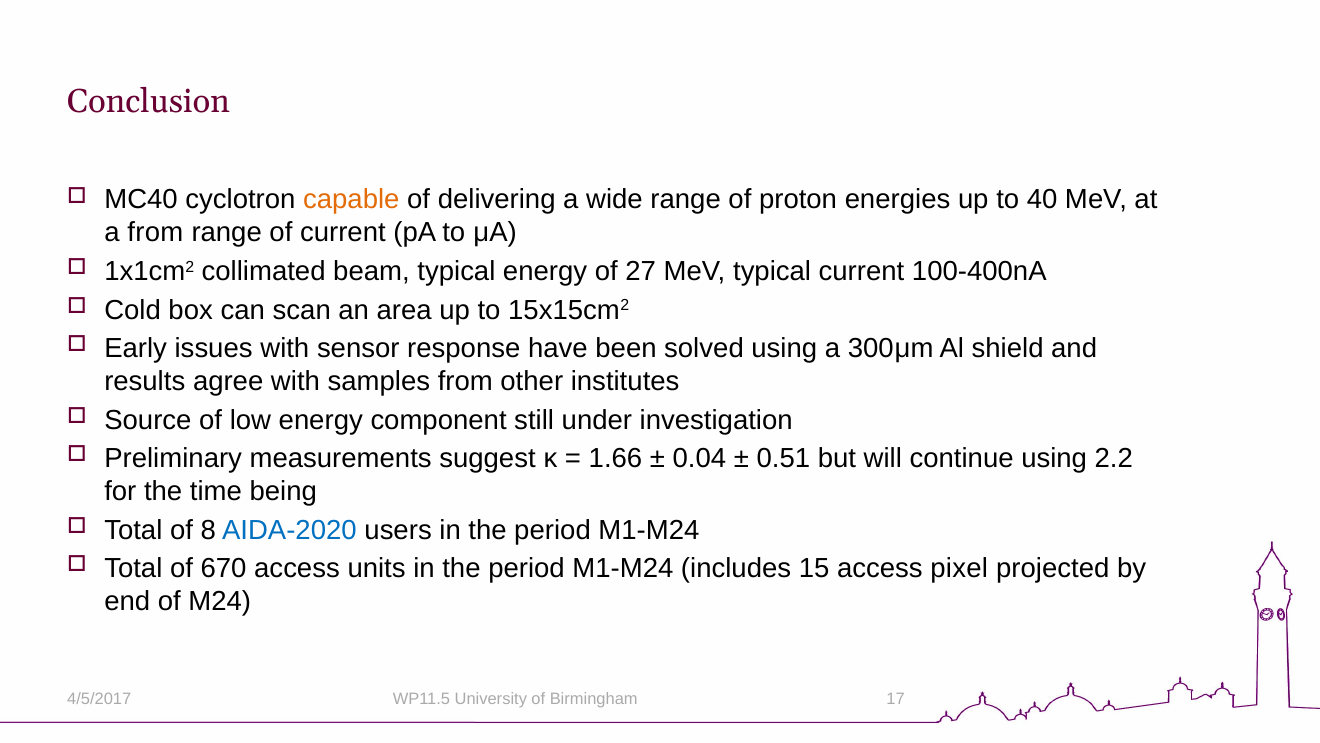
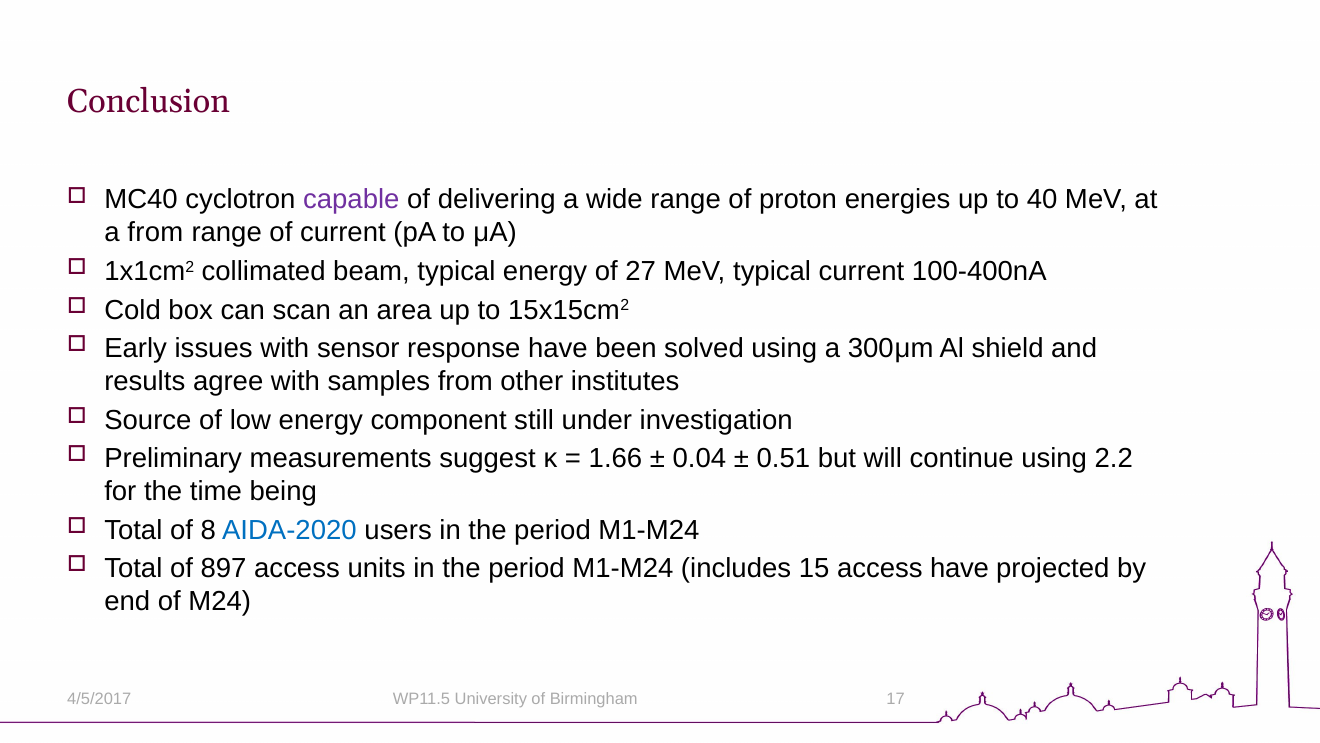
capable colour: orange -> purple
670: 670 -> 897
access pixel: pixel -> have
